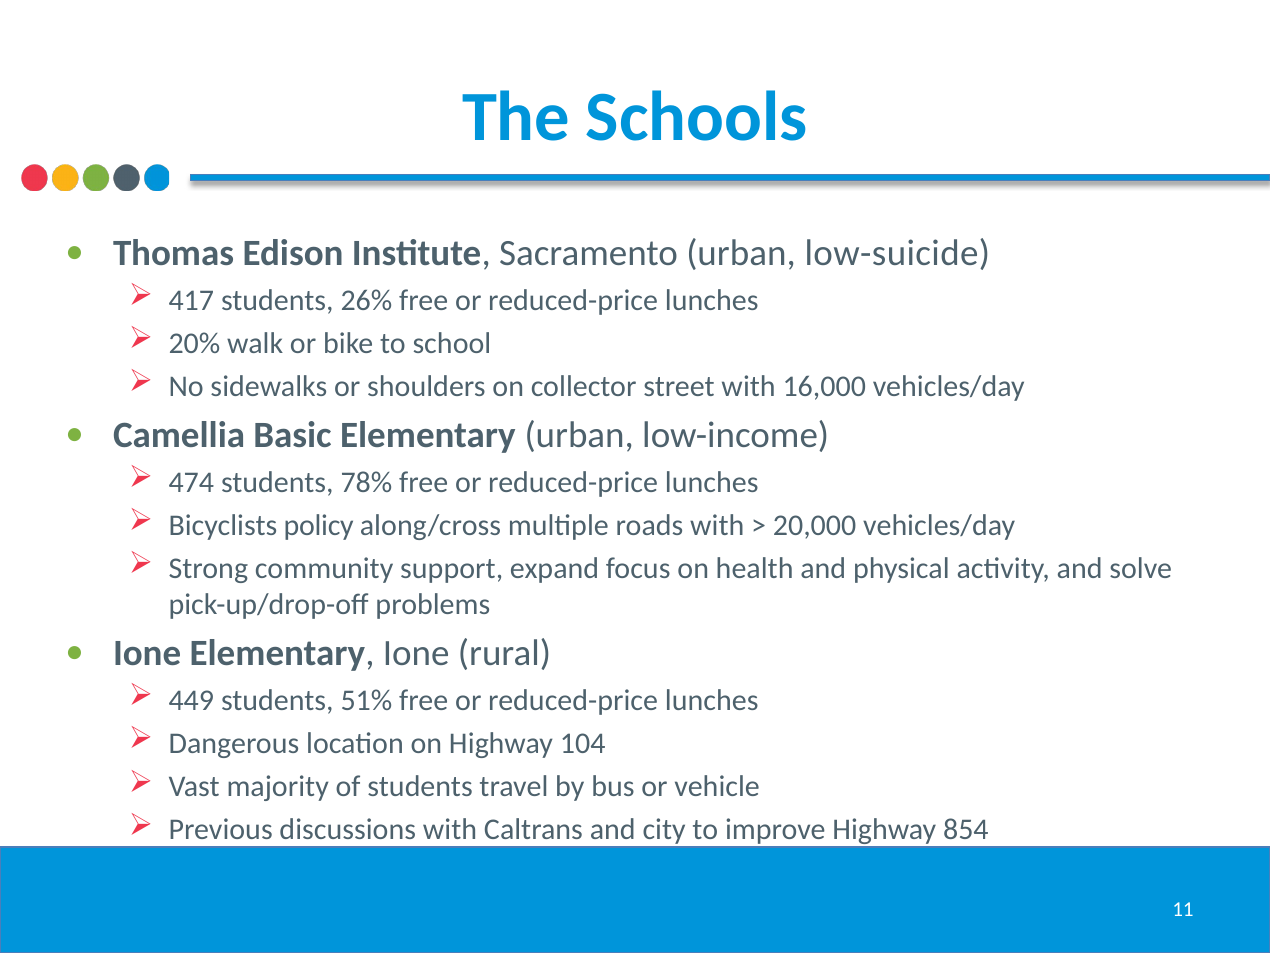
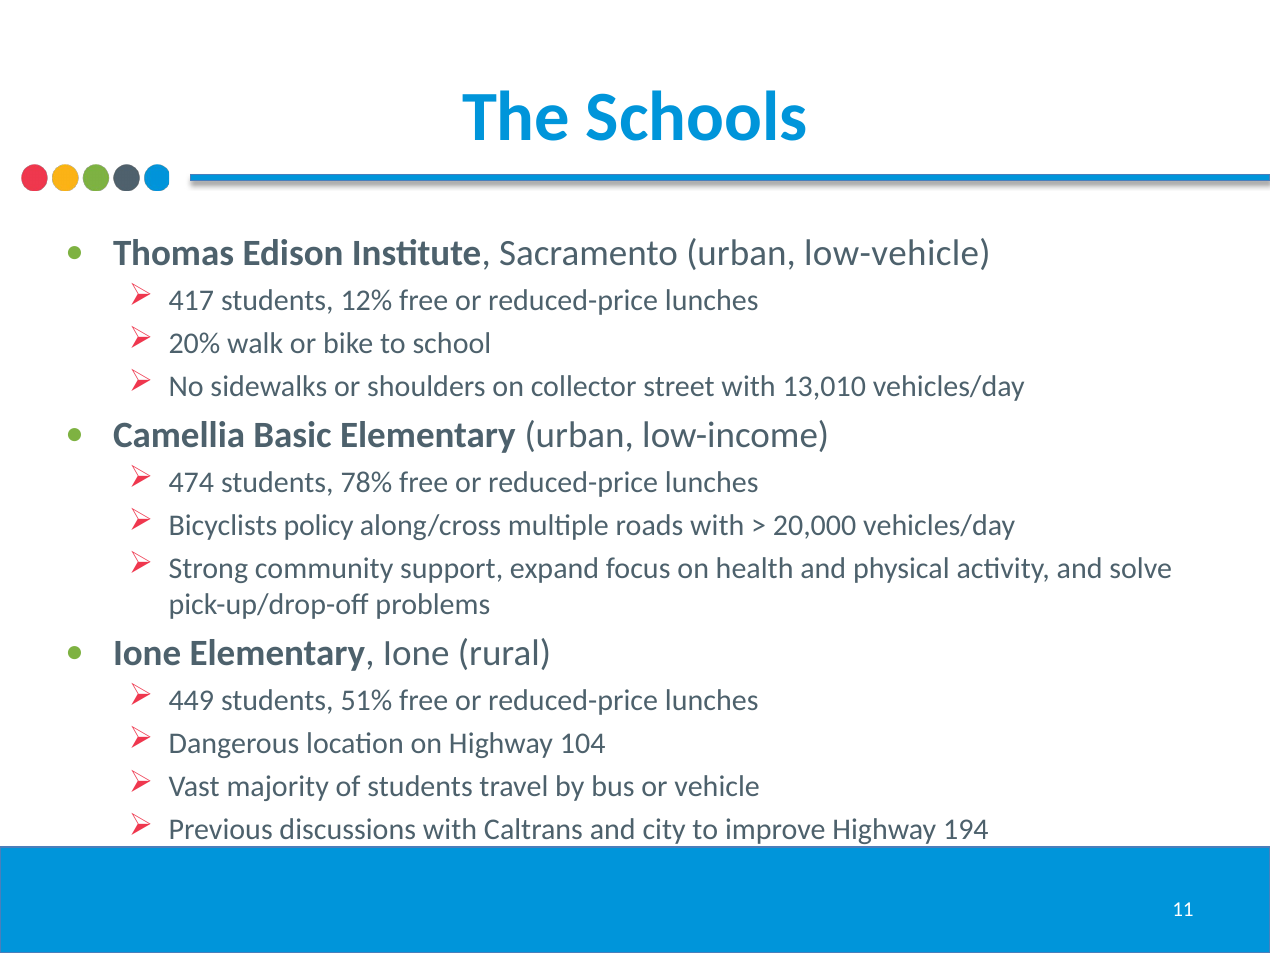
low-suicide: low-suicide -> low-vehicle
26%: 26% -> 12%
16,000: 16,000 -> 13,010
854: 854 -> 194
